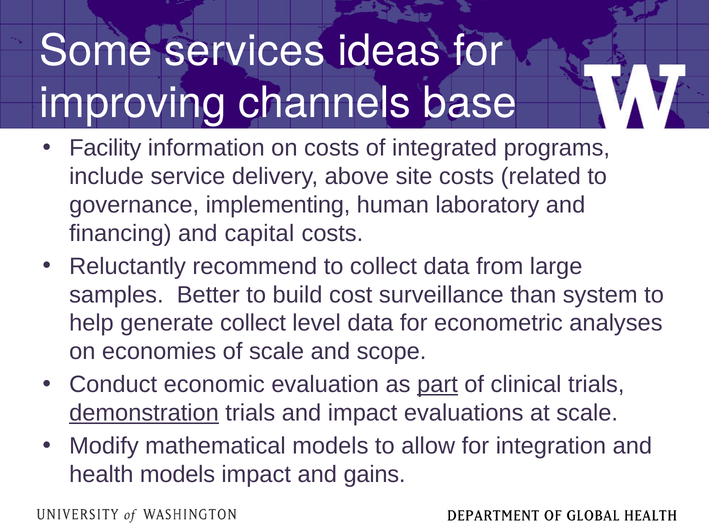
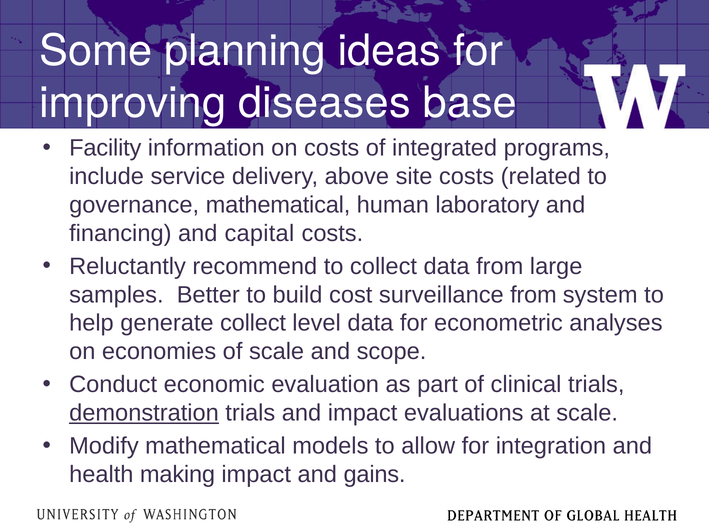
services: services -> planning
channels: channels -> diseases
governance implementing: implementing -> mathematical
surveillance than: than -> from
part underline: present -> none
health models: models -> making
